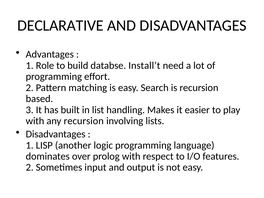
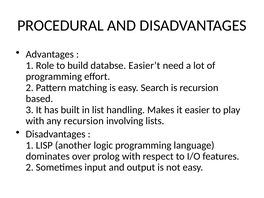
DECLARATIVE: DECLARATIVE -> PROCEDURAL
Install’t: Install’t -> Easier’t
